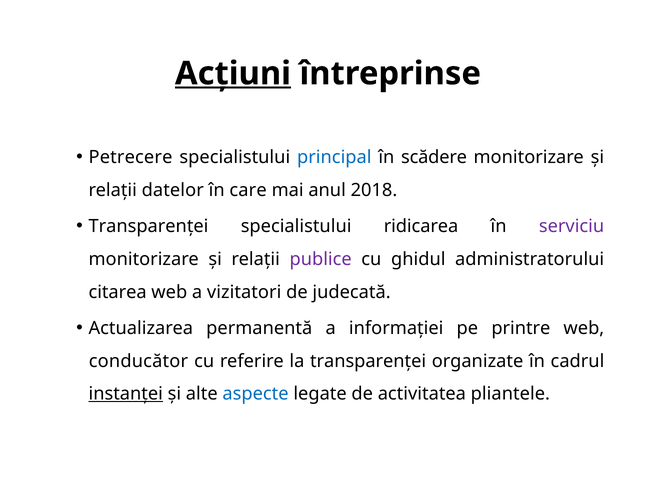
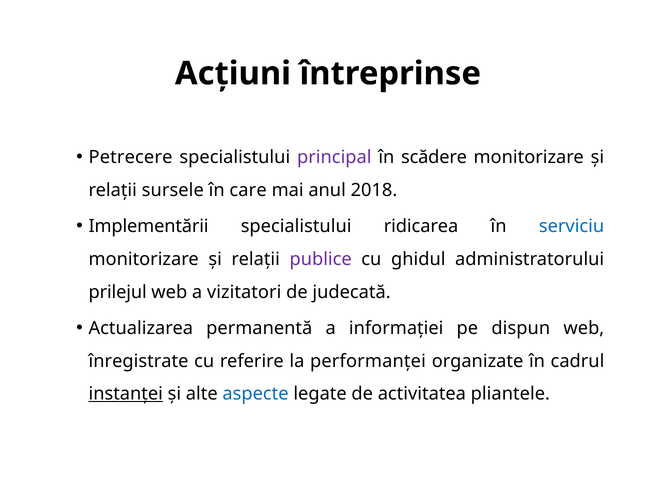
Acțiuni underline: present -> none
principal colour: blue -> purple
datelor: datelor -> sursele
Transparenței at (148, 226): Transparenței -> Implementării
serviciu colour: purple -> blue
citarea: citarea -> prilejul
printre: printre -> dispun
conducător: conducător -> înregistrate
la transparenței: transparenței -> performanței
